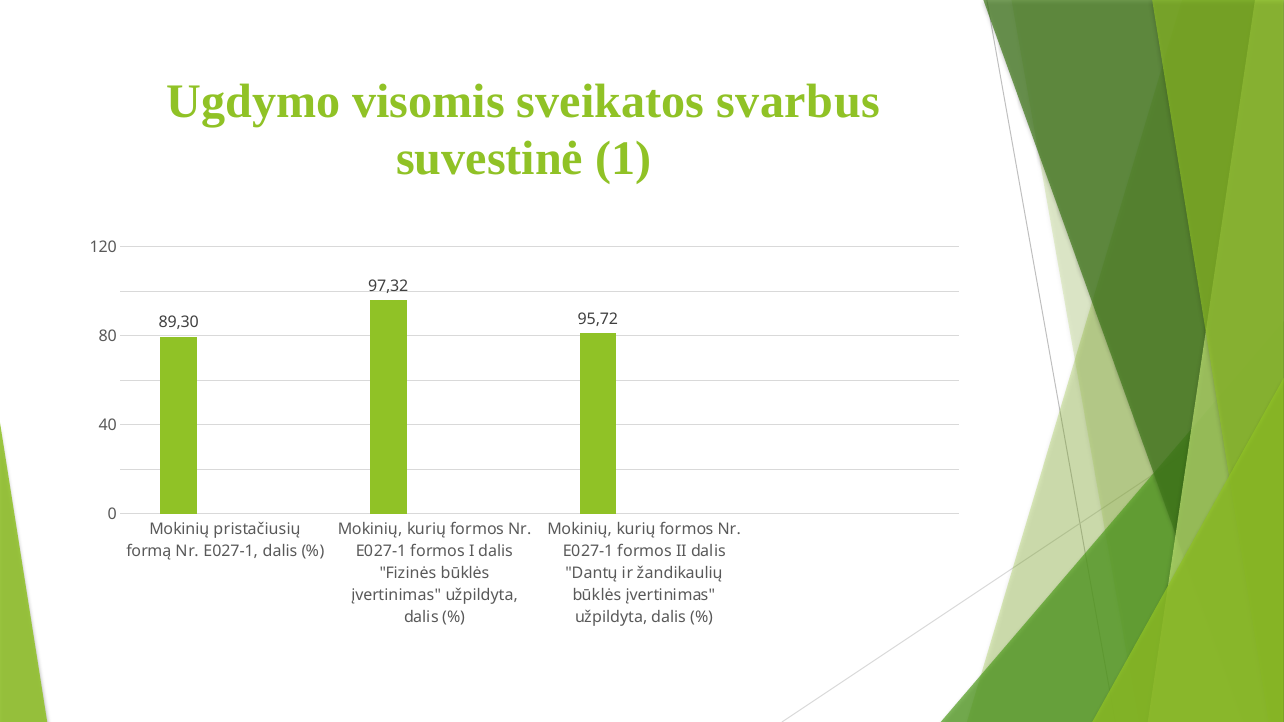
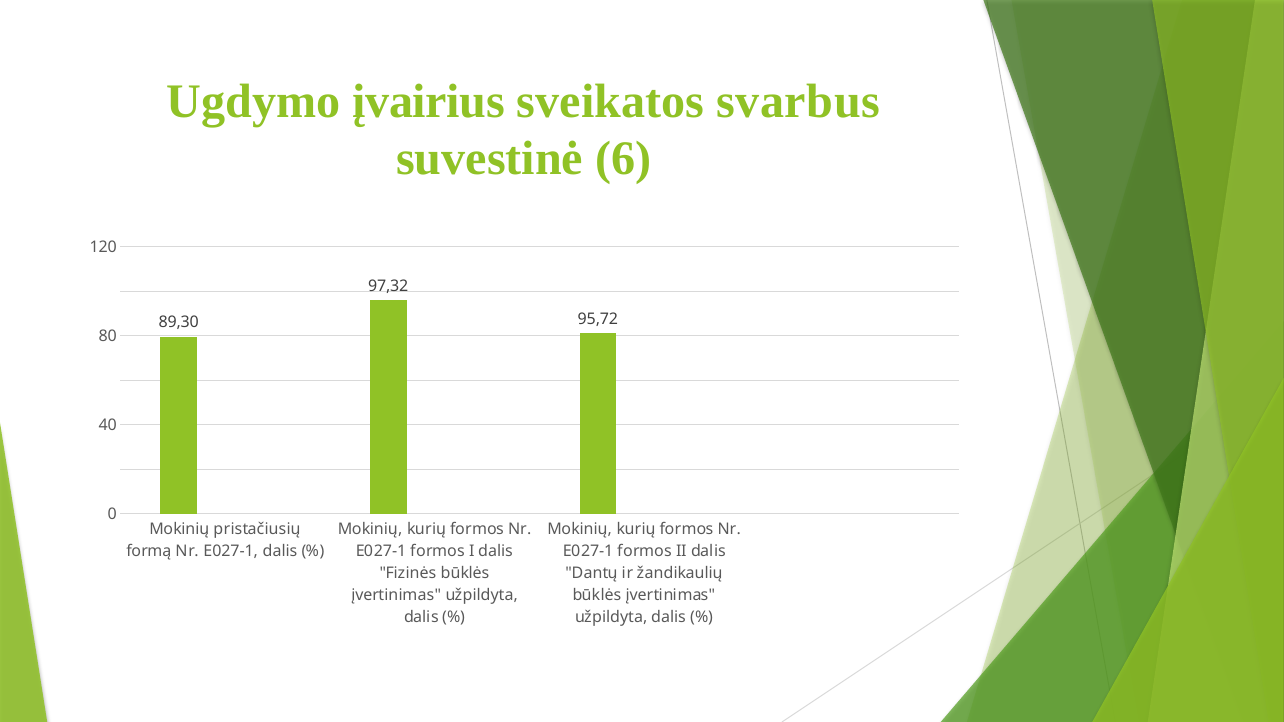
visomis: visomis -> įvairius
1: 1 -> 6
